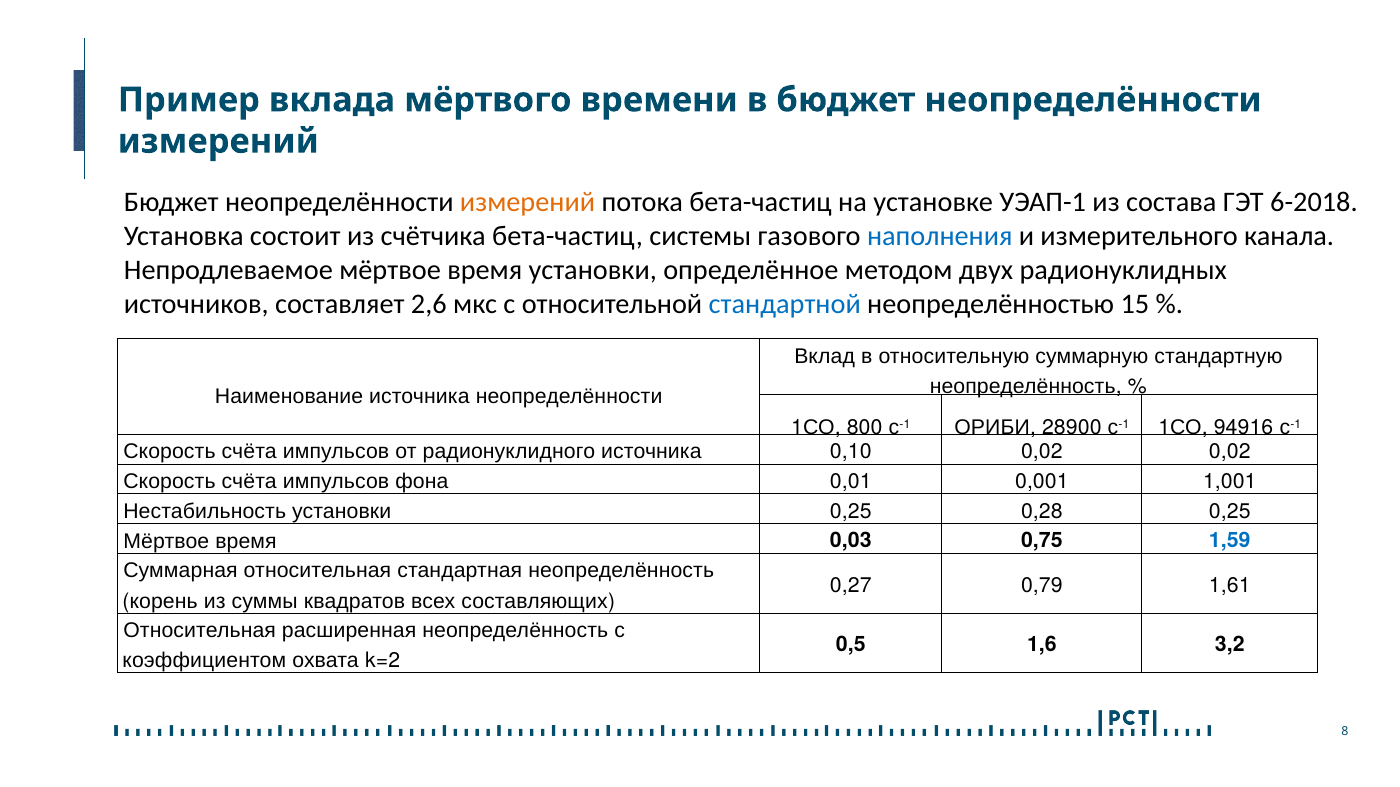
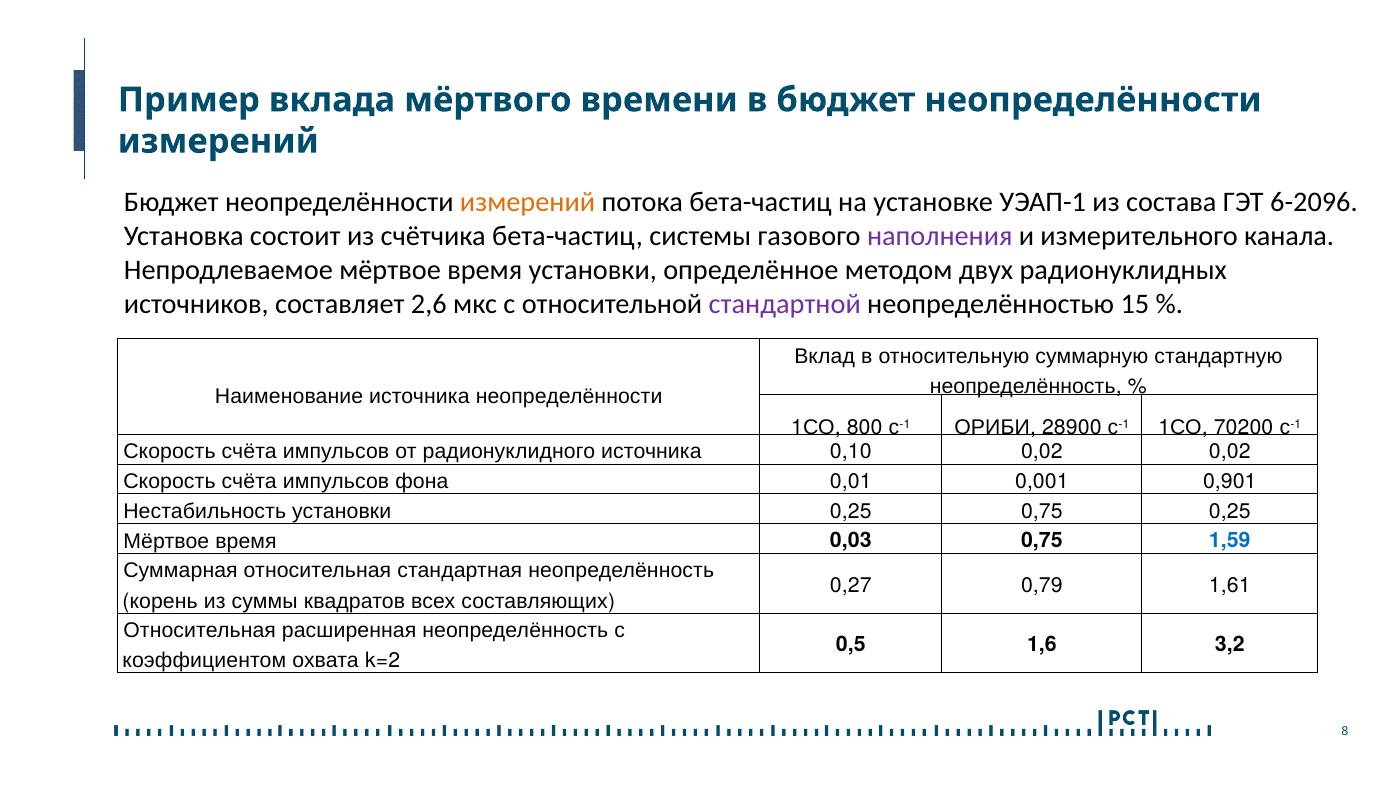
6-2018: 6-2018 -> 6-2096
наполнения colour: blue -> purple
стандартной colour: blue -> purple
94916: 94916 -> 70200
1,001: 1,001 -> 0,901
0,25 0,28: 0,28 -> 0,75
